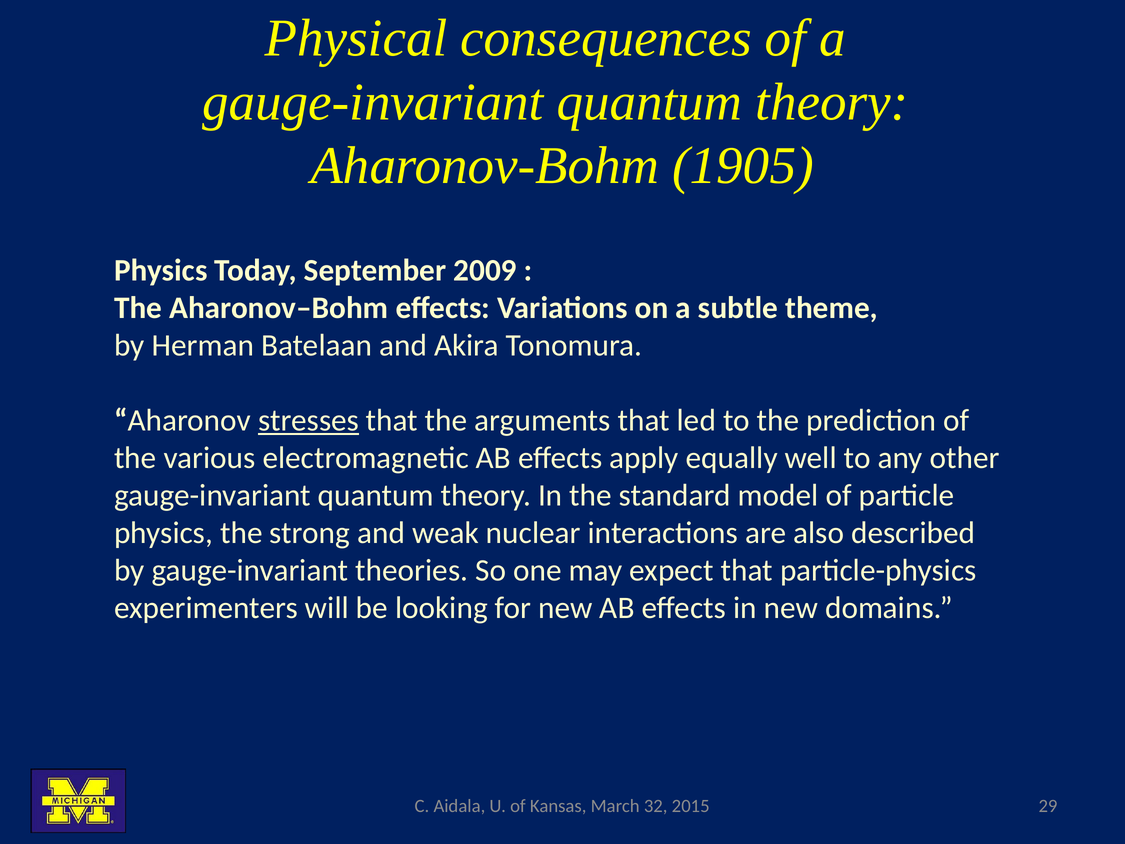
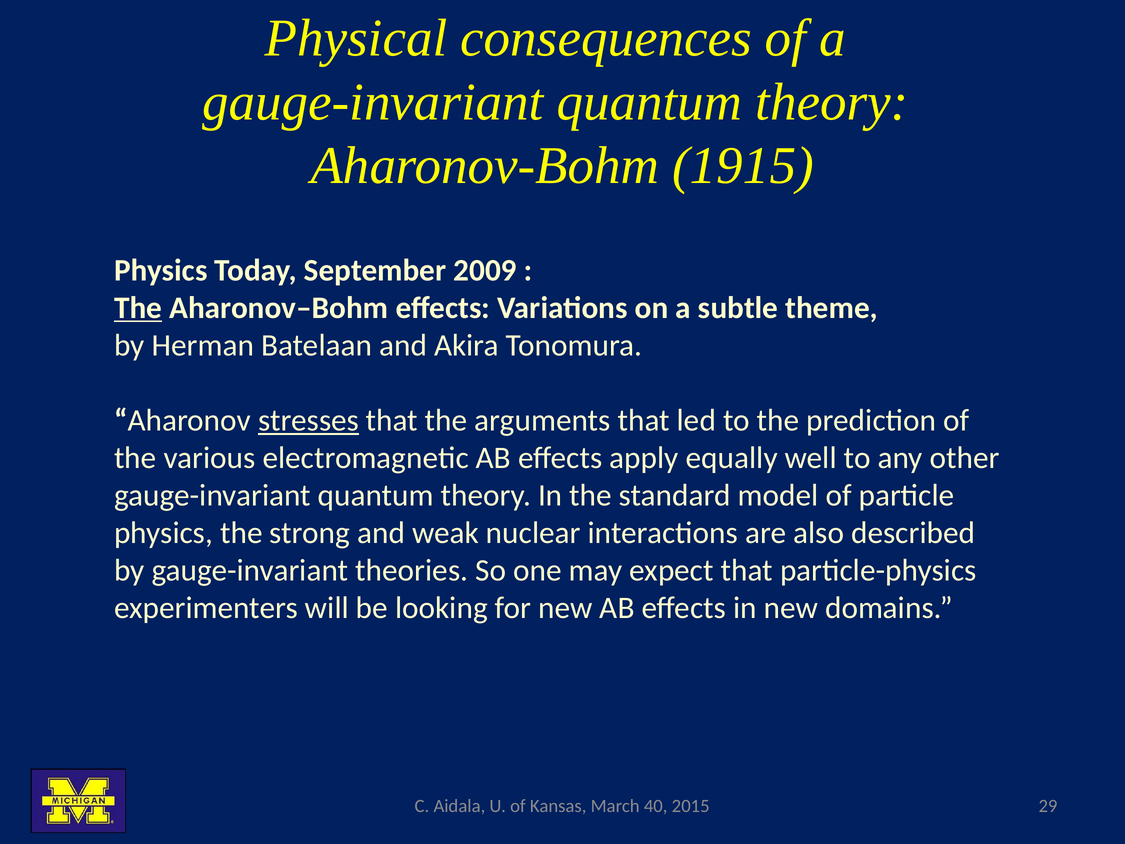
1905: 1905 -> 1915
The at (138, 308) underline: none -> present
32: 32 -> 40
